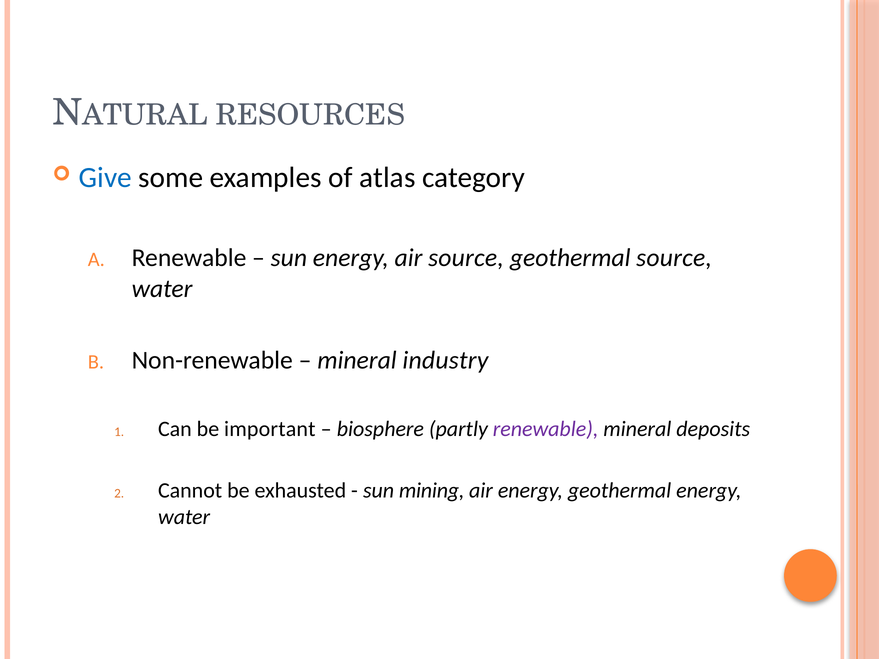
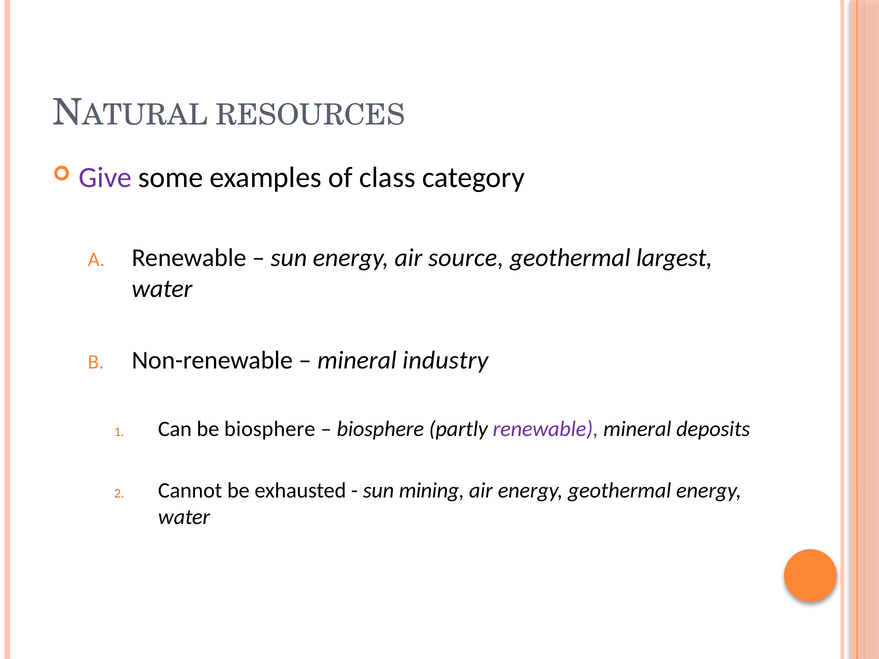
Give colour: blue -> purple
atlas: atlas -> class
geothermal source: source -> largest
be important: important -> biosphere
